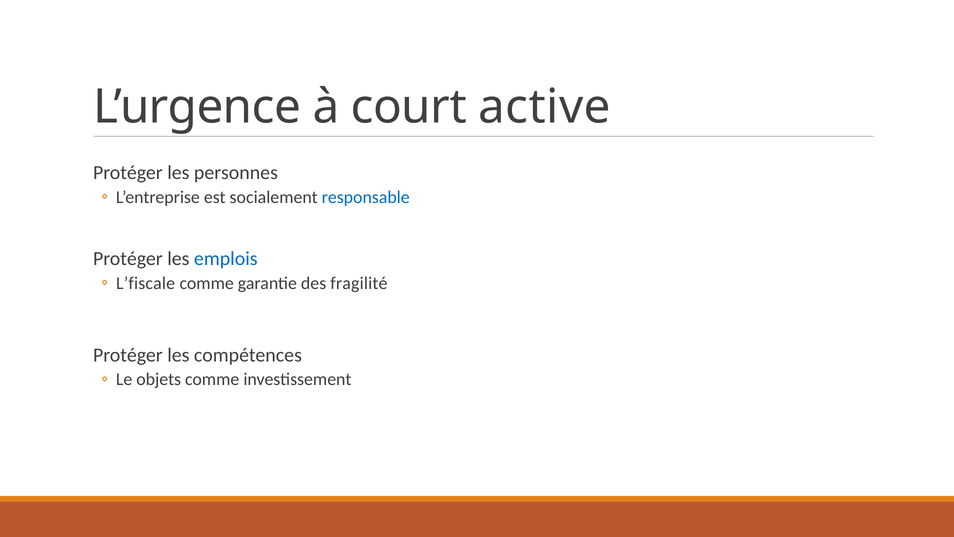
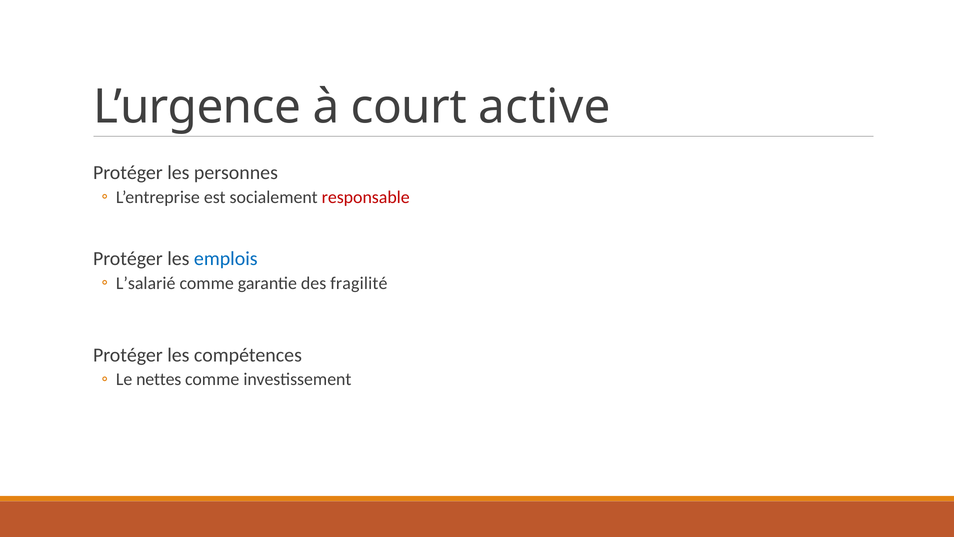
responsable colour: blue -> red
L’fiscale: L’fiscale -> L’salarié
objets: objets -> nettes
